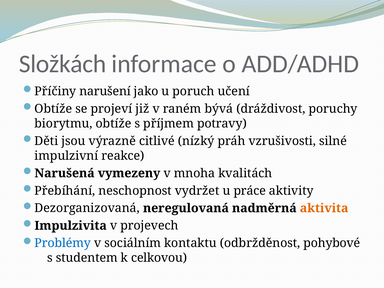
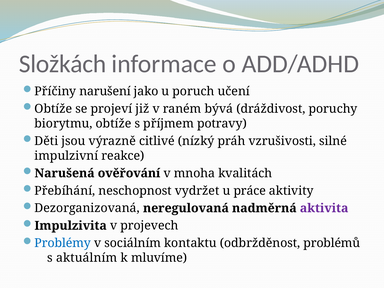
vymezeny: vymezeny -> ověřování
aktivita colour: orange -> purple
pohybové: pohybové -> problémů
studentem: studentem -> aktuálním
celkovou: celkovou -> mluvíme
